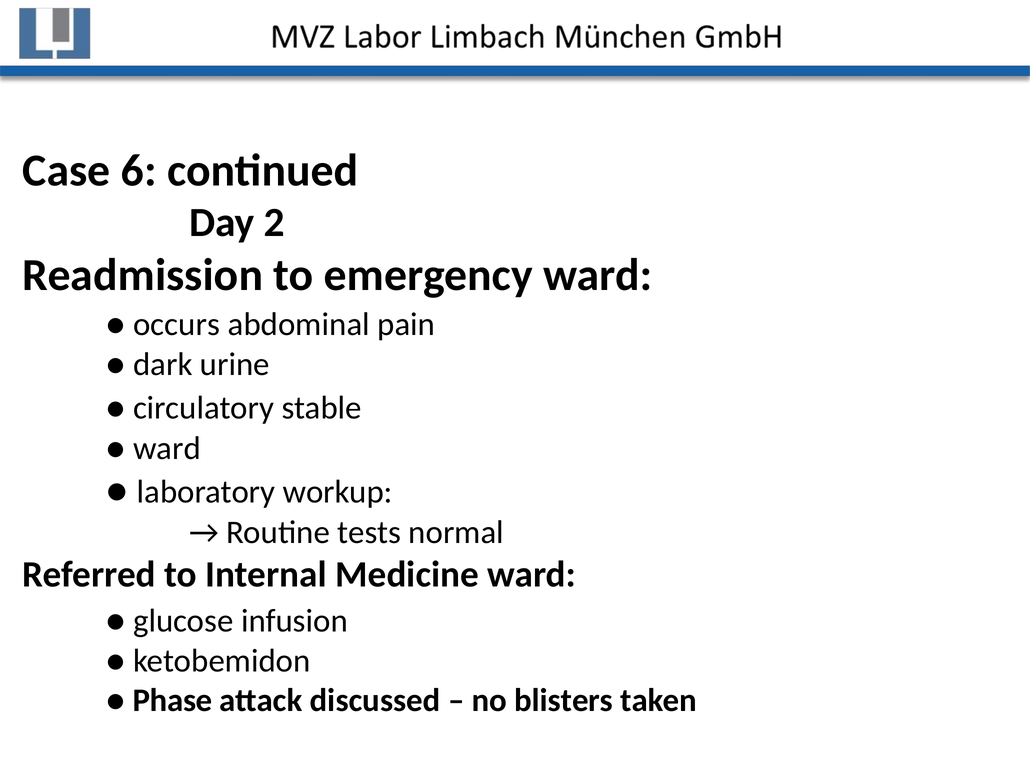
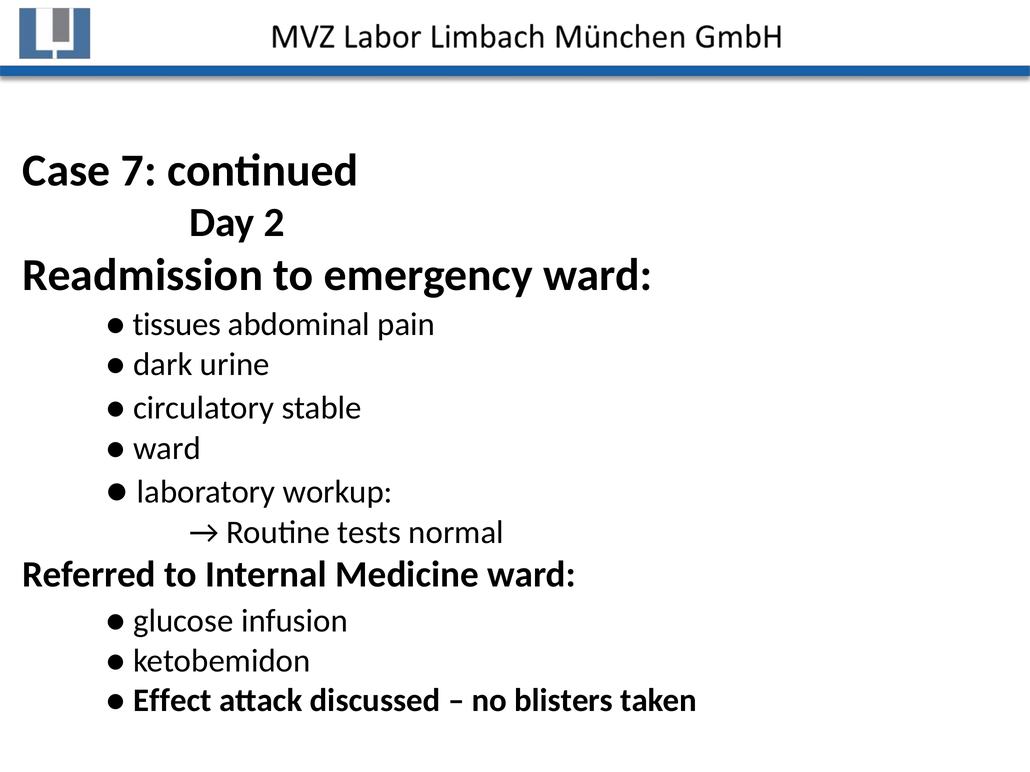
6: 6 -> 7
occurs: occurs -> tissues
Phase: Phase -> Effect
